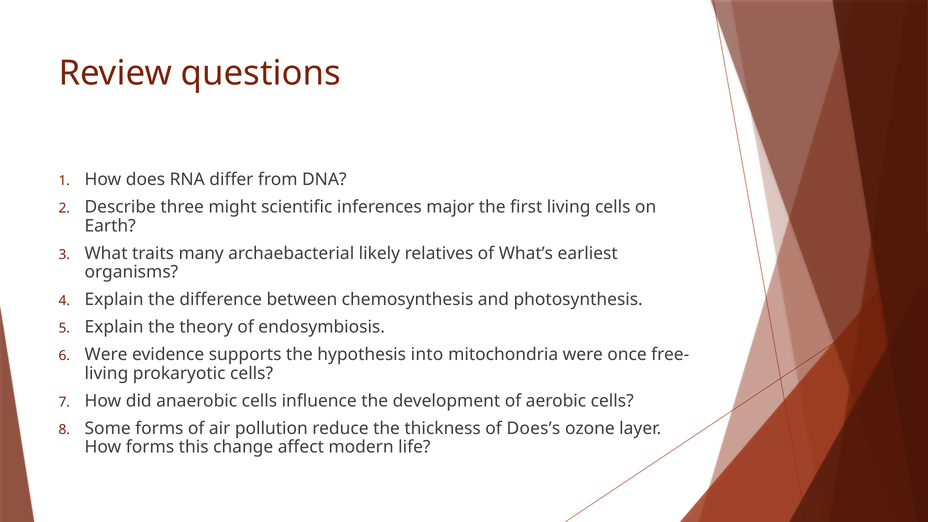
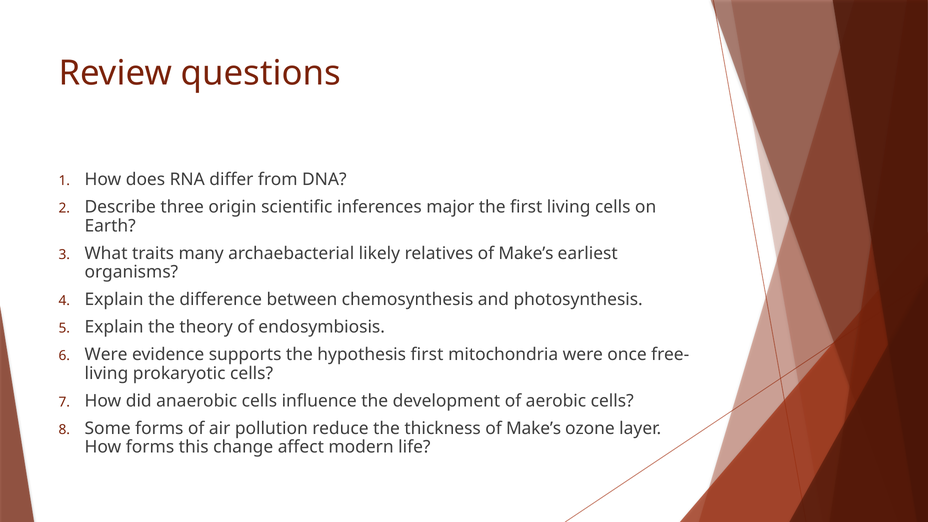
might: might -> origin
relatives of What’s: What’s -> Make’s
hypothesis into: into -> first
thickness of Does’s: Does’s -> Make’s
